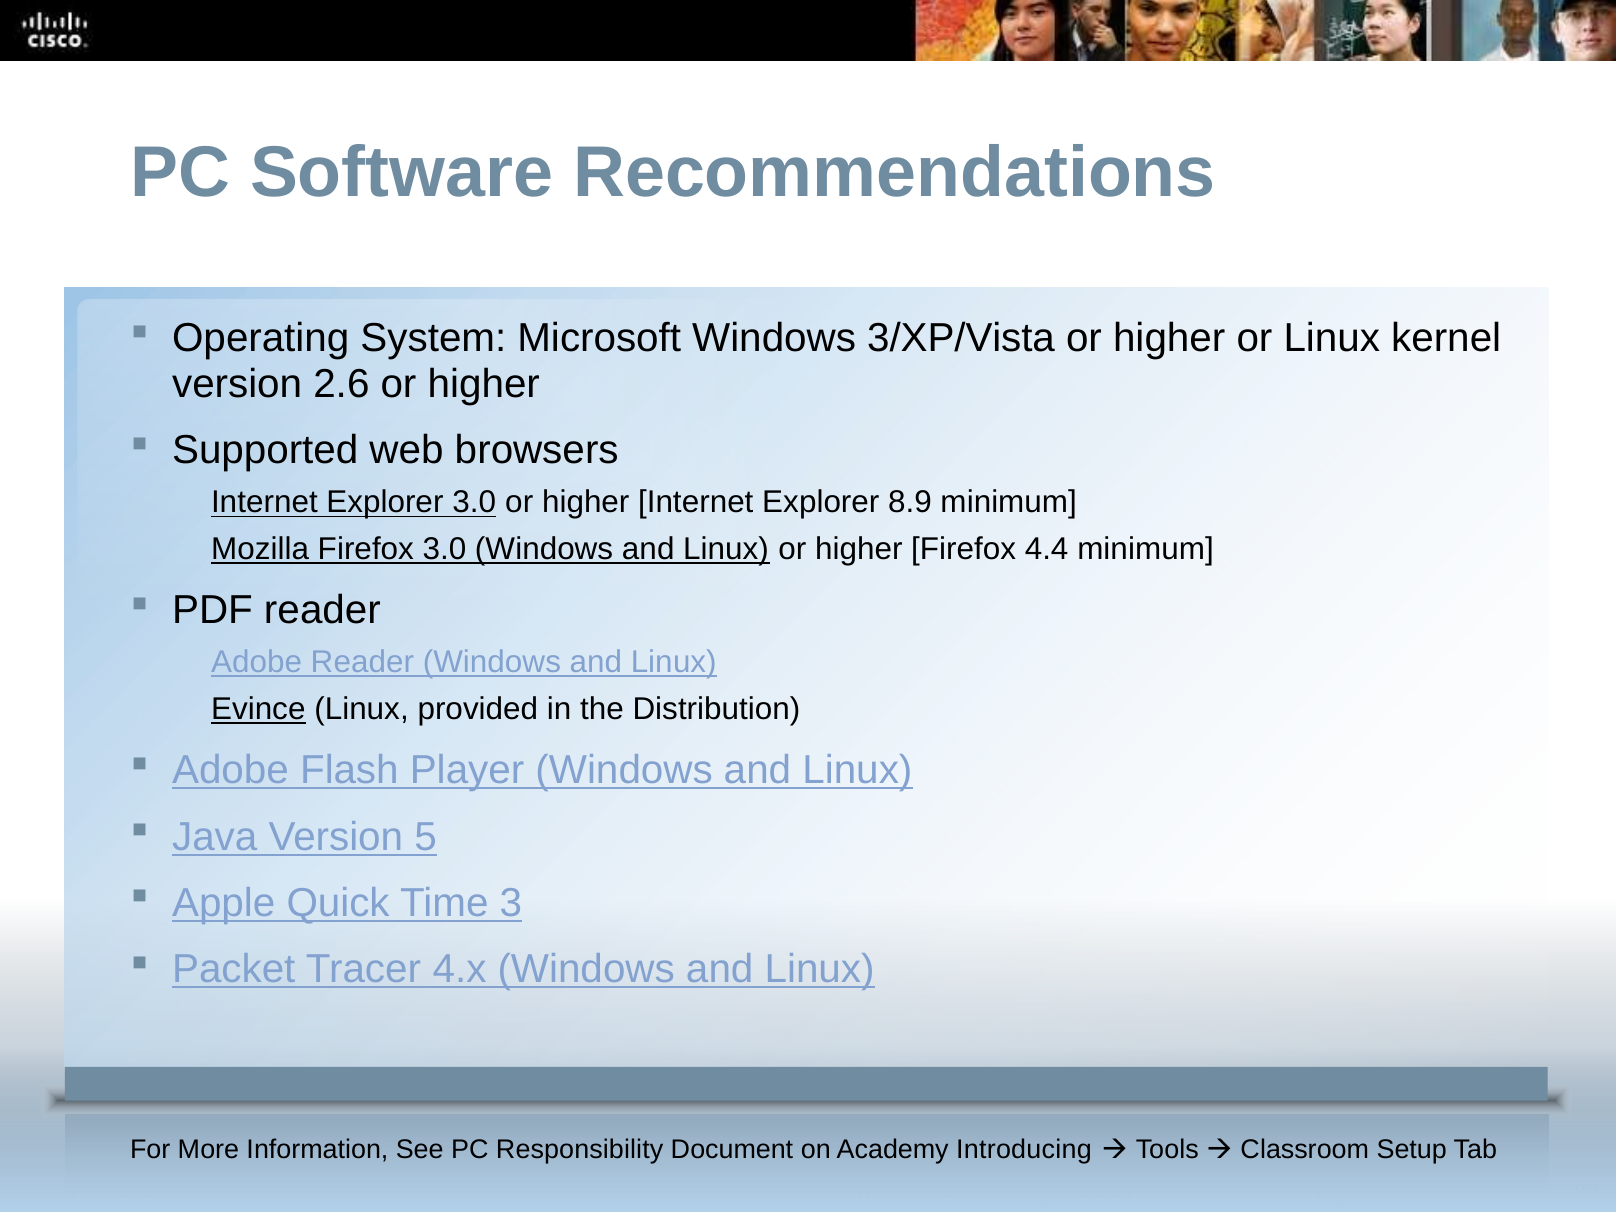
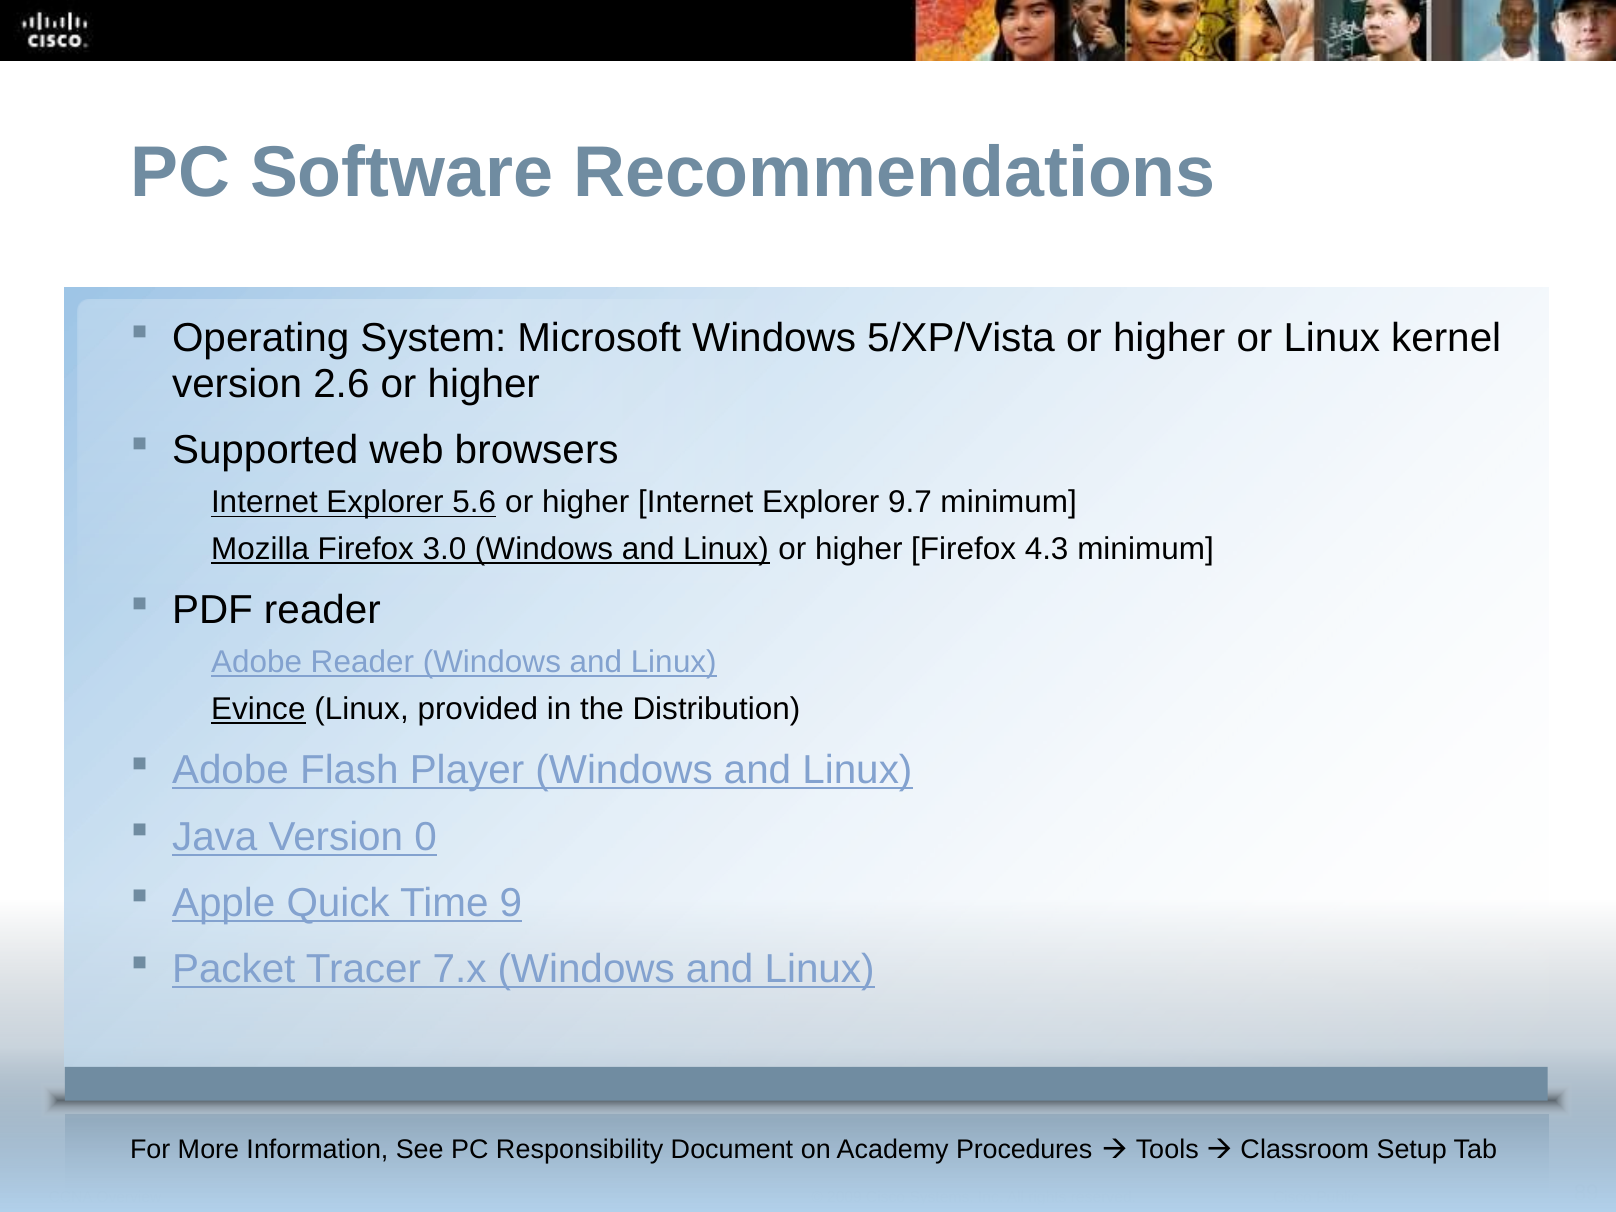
3/XP/Vista: 3/XP/Vista -> 5/XP/Vista
Explorer 3.0: 3.0 -> 5.6
8.9: 8.9 -> 9.7
4.4: 4.4 -> 4.3
5: 5 -> 0
3: 3 -> 9
4.x: 4.x -> 7.x
Introducing: Introducing -> Procedures
